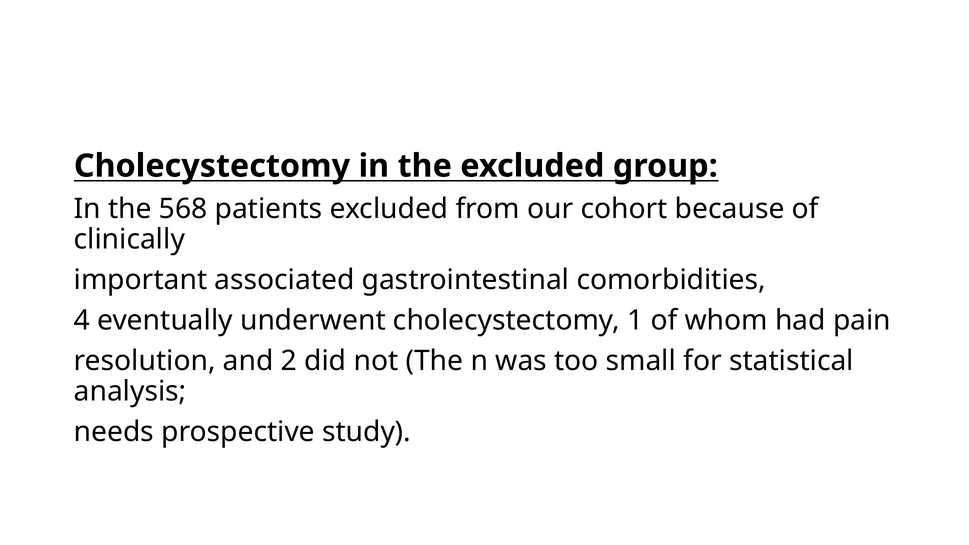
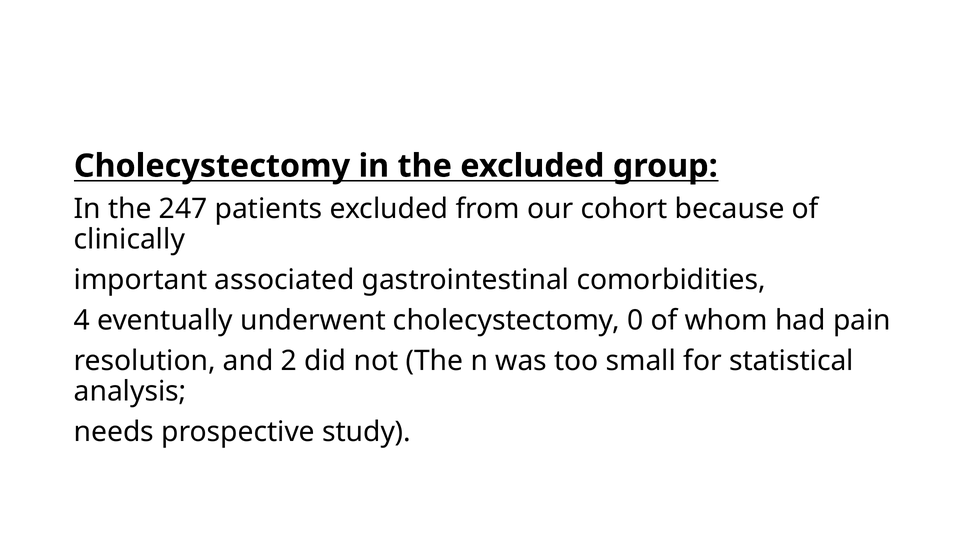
568: 568 -> 247
1: 1 -> 0
